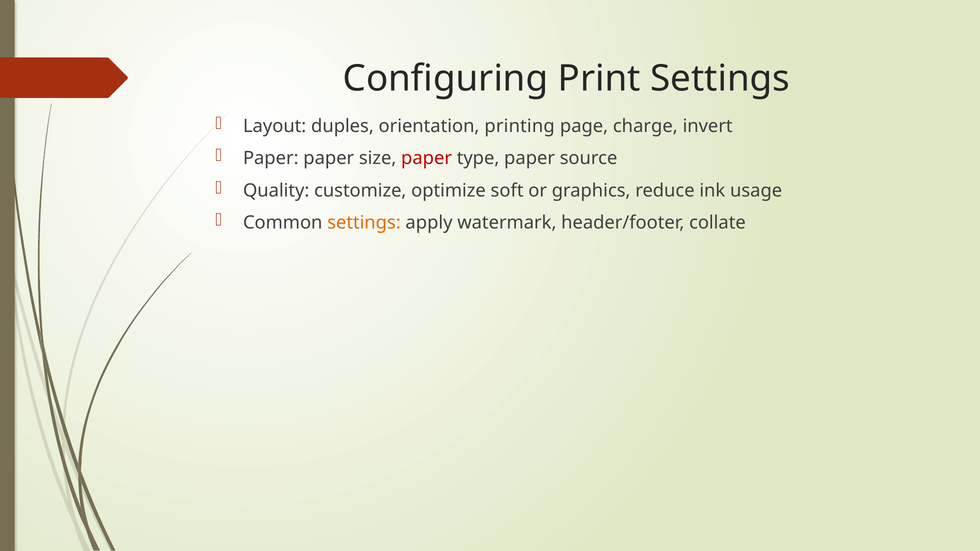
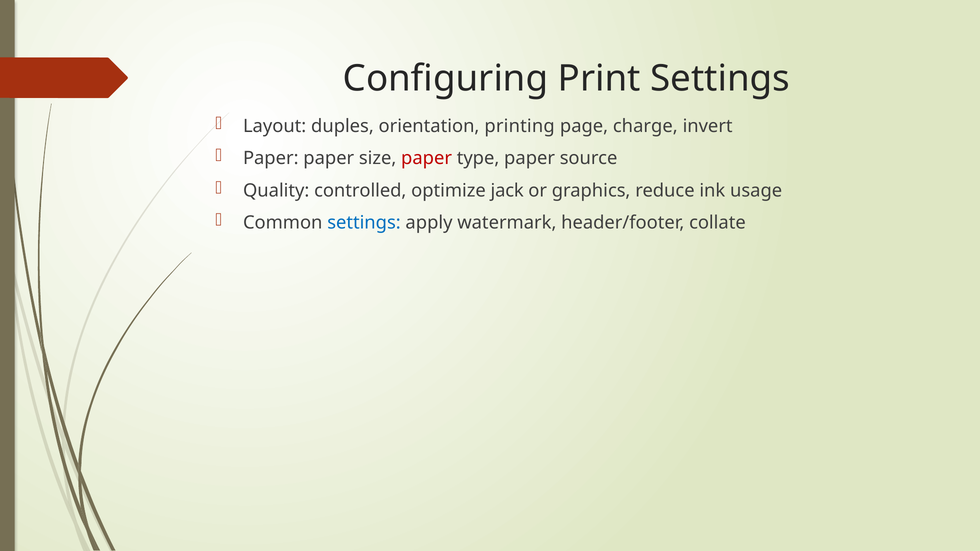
customize: customize -> controlled
soft: soft -> jack
settings at (364, 223) colour: orange -> blue
